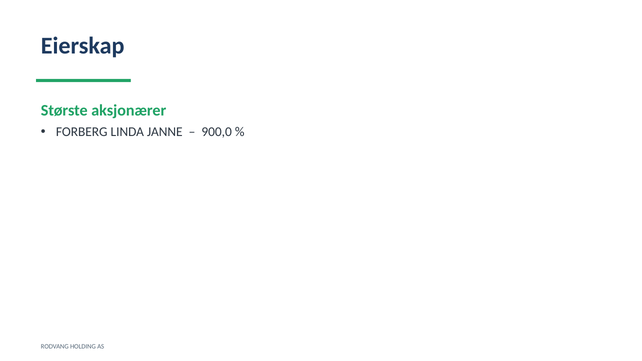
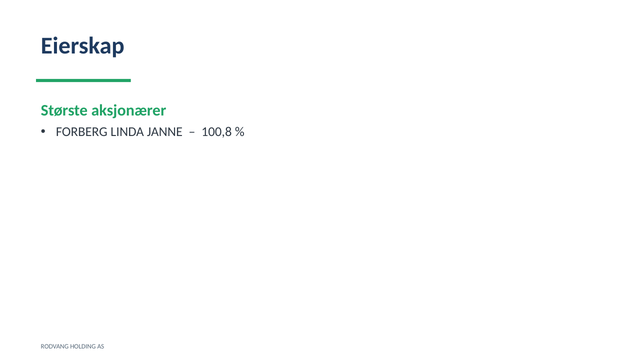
900,0: 900,0 -> 100,8
